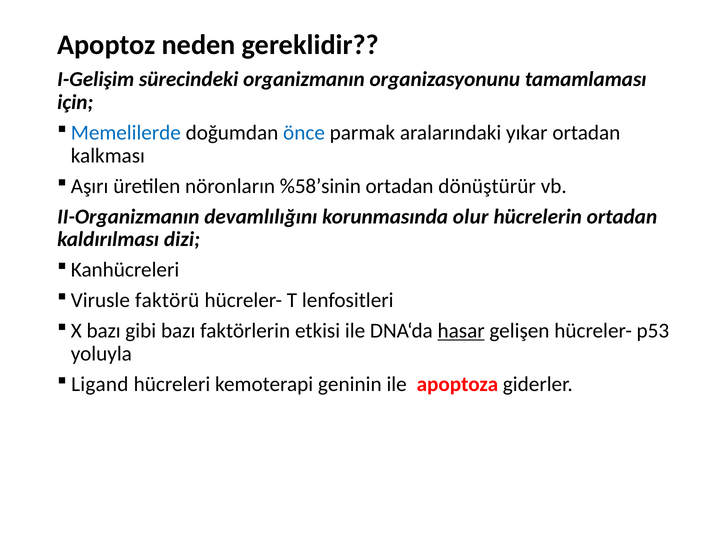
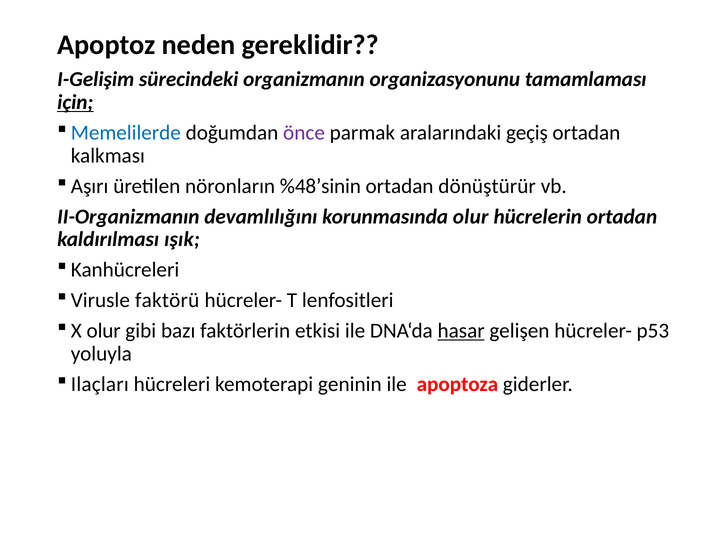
için underline: none -> present
önce colour: blue -> purple
yıkar: yıkar -> geçiş
%58’sinin: %58’sinin -> %48’sinin
dizi: dizi -> ışık
X bazı: bazı -> olur
Ligand: Ligand -> Ilaçları
